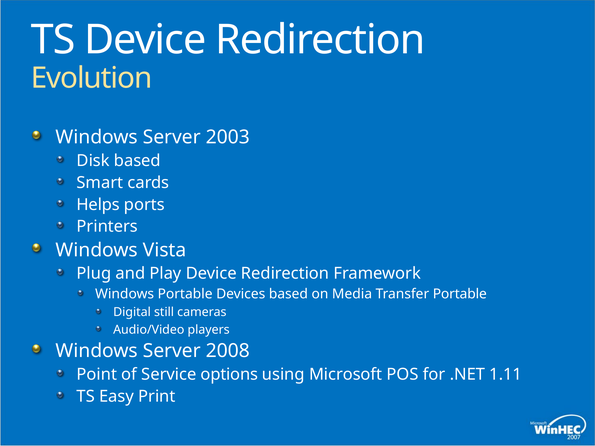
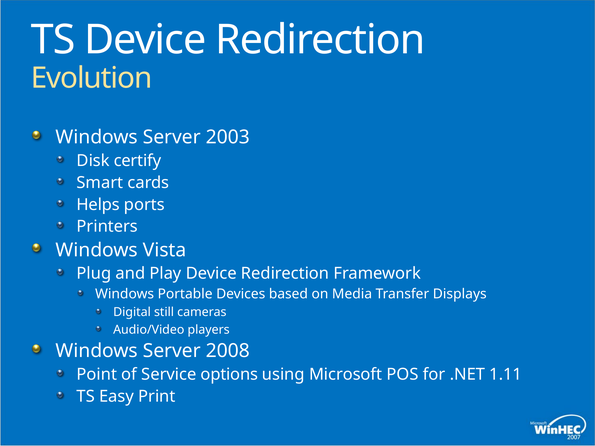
Disk based: based -> certify
Transfer Portable: Portable -> Displays
